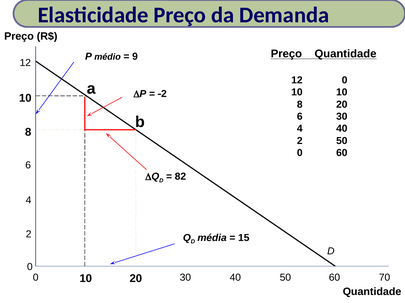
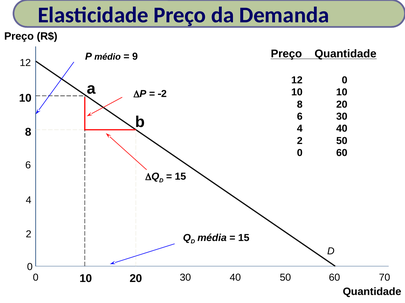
82 at (180, 177): 82 -> 15
